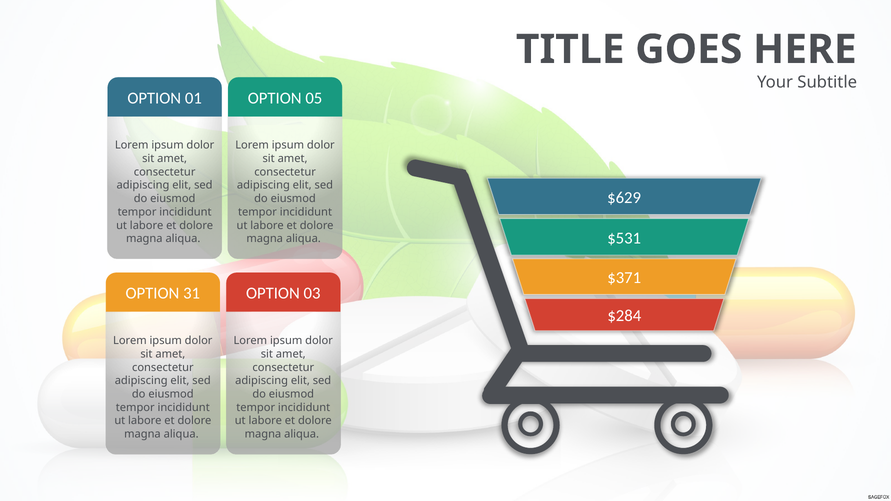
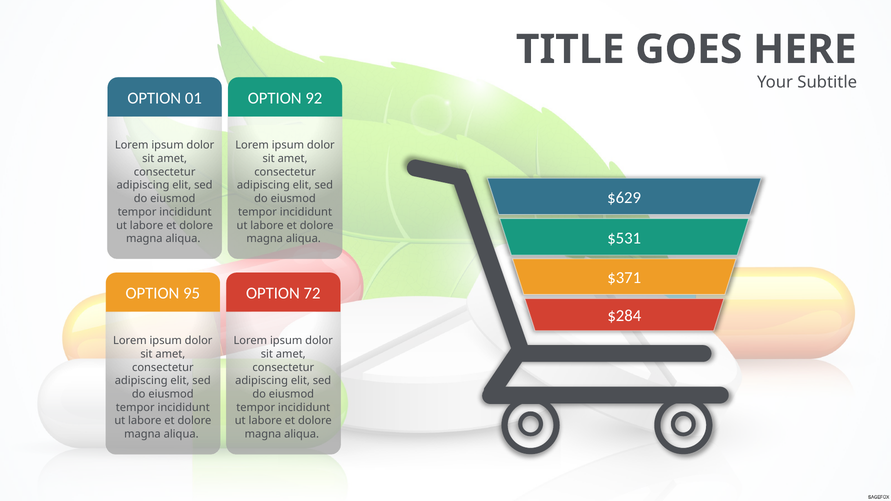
05: 05 -> 92
31: 31 -> 95
03: 03 -> 72
